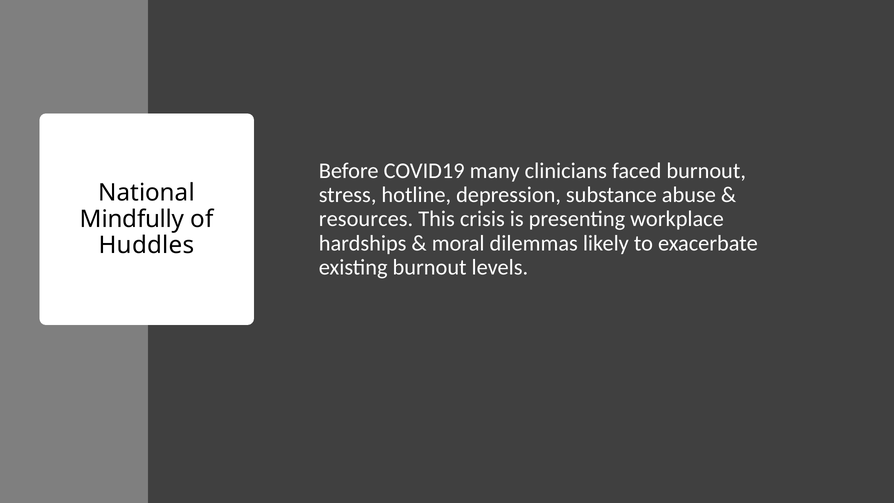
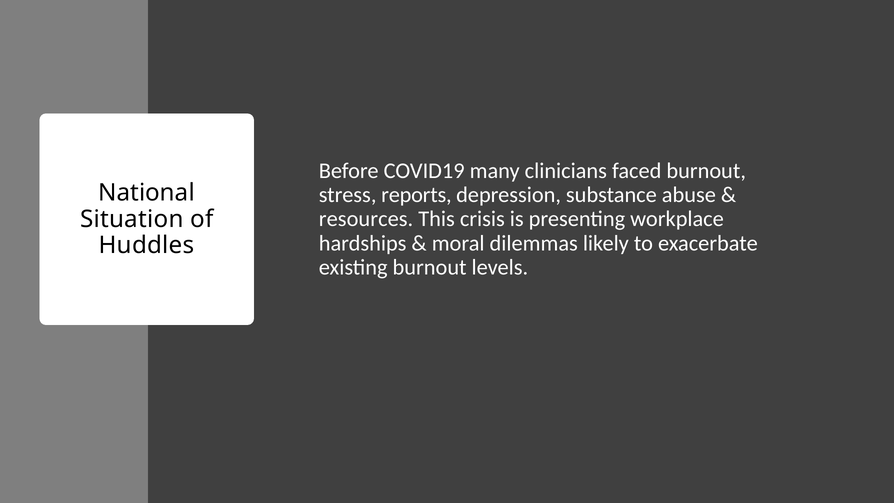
hotline: hotline -> reports
Mindfully: Mindfully -> Situation
